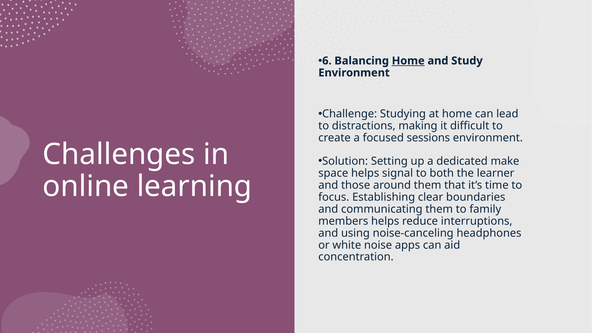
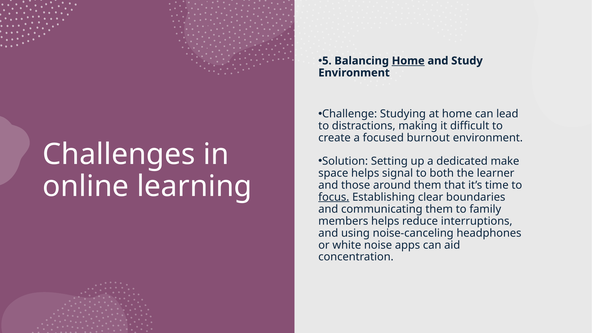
6: 6 -> 5
sessions: sessions -> burnout
focus underline: none -> present
